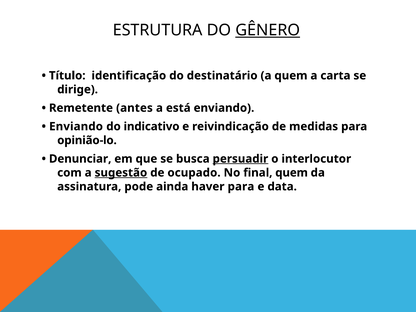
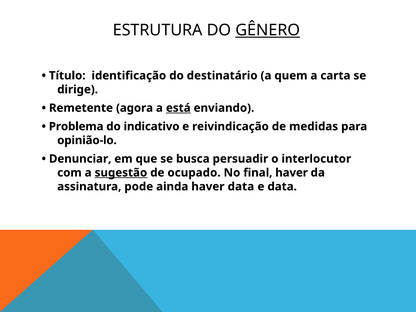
antes: antes -> agora
está underline: none -> present
Enviando at (76, 126): Enviando -> Problema
persuadir underline: present -> none
final quem: quem -> haver
haver para: para -> data
